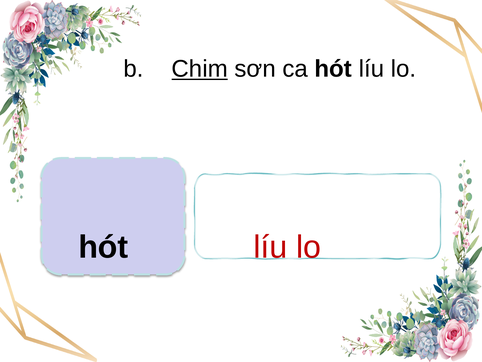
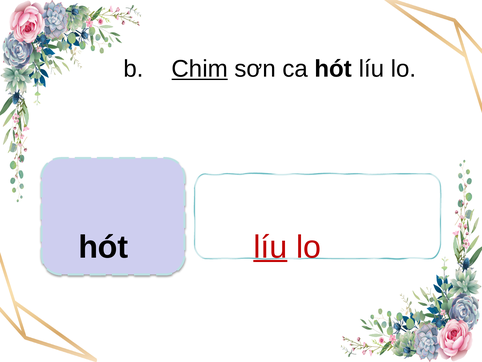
líu at (270, 247) underline: none -> present
